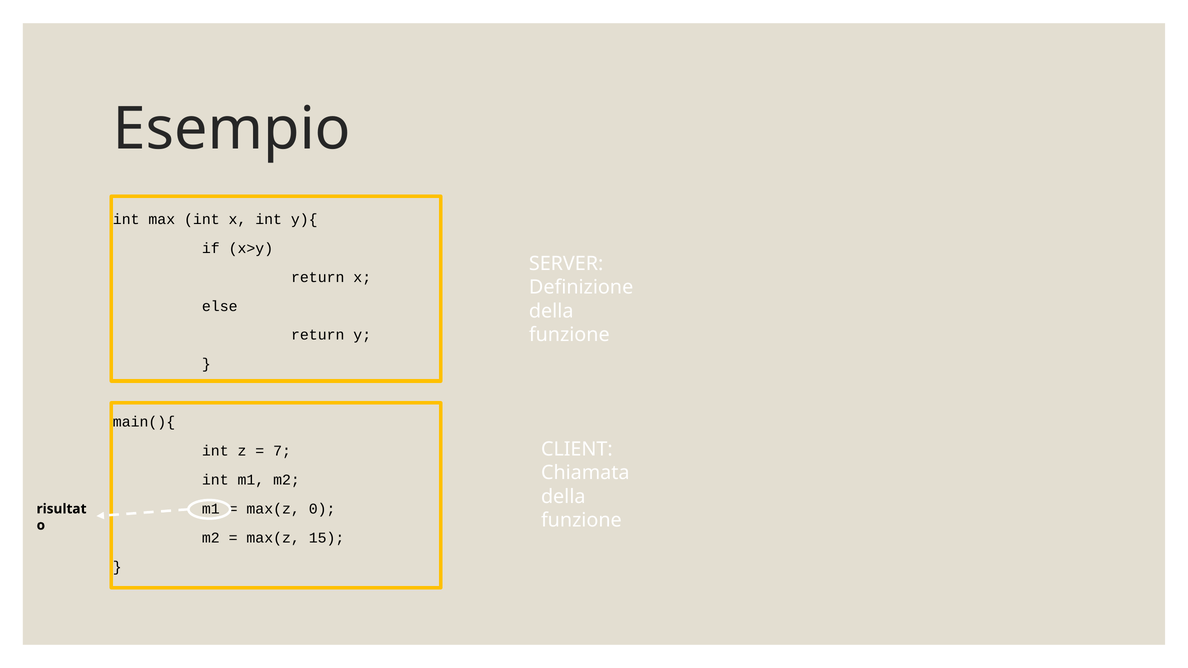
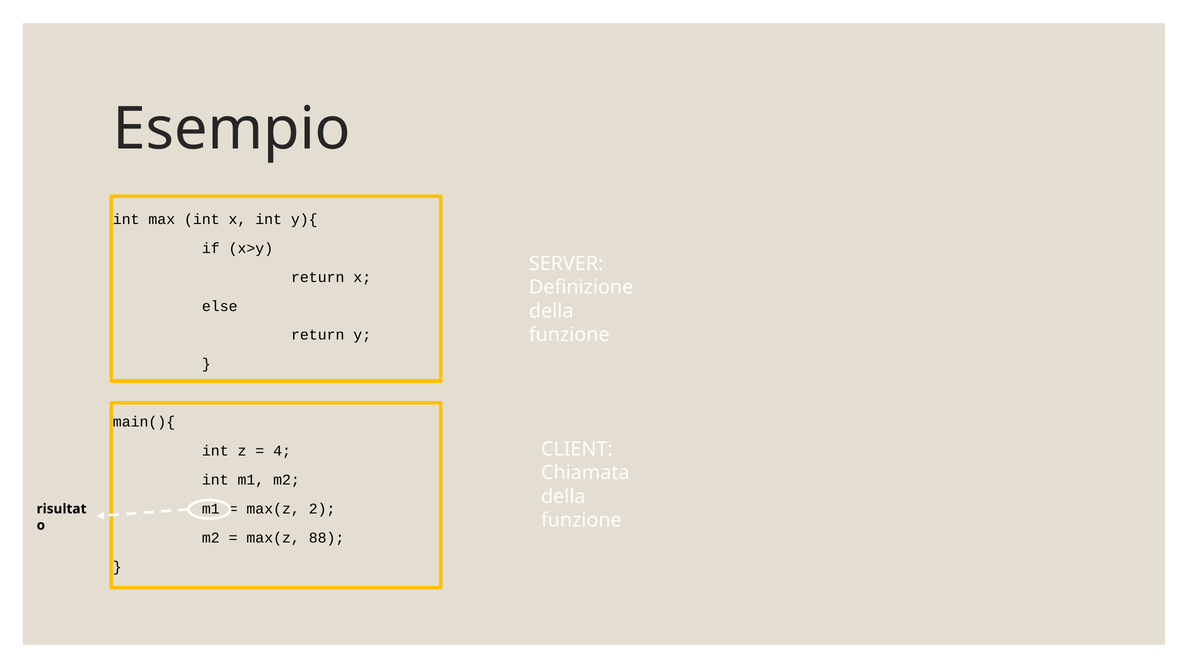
7: 7 -> 4
0: 0 -> 2
15: 15 -> 88
